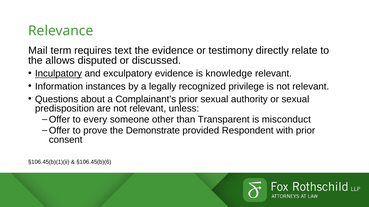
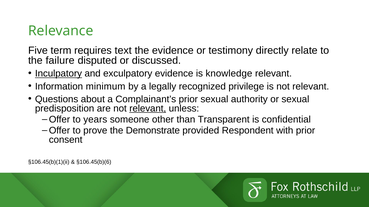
Mail: Mail -> Five
allows: allows -> failure
instances: instances -> minimum
relevant at (148, 109) underline: none -> present
every: every -> years
misconduct: misconduct -> confidential
